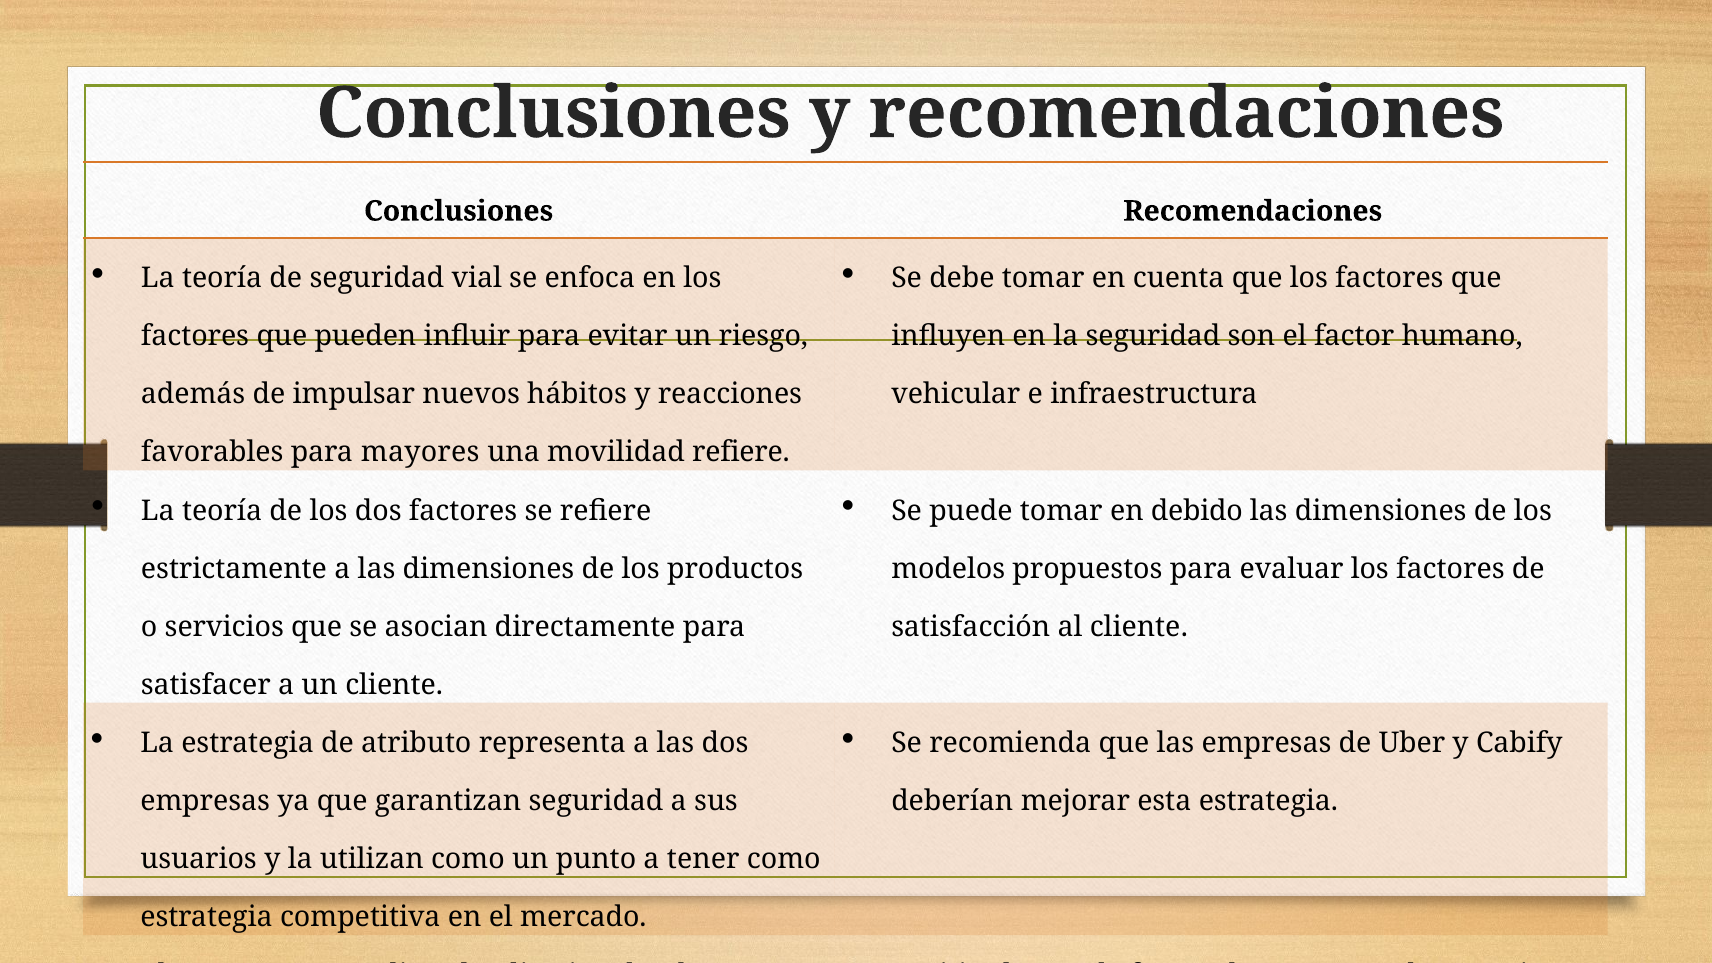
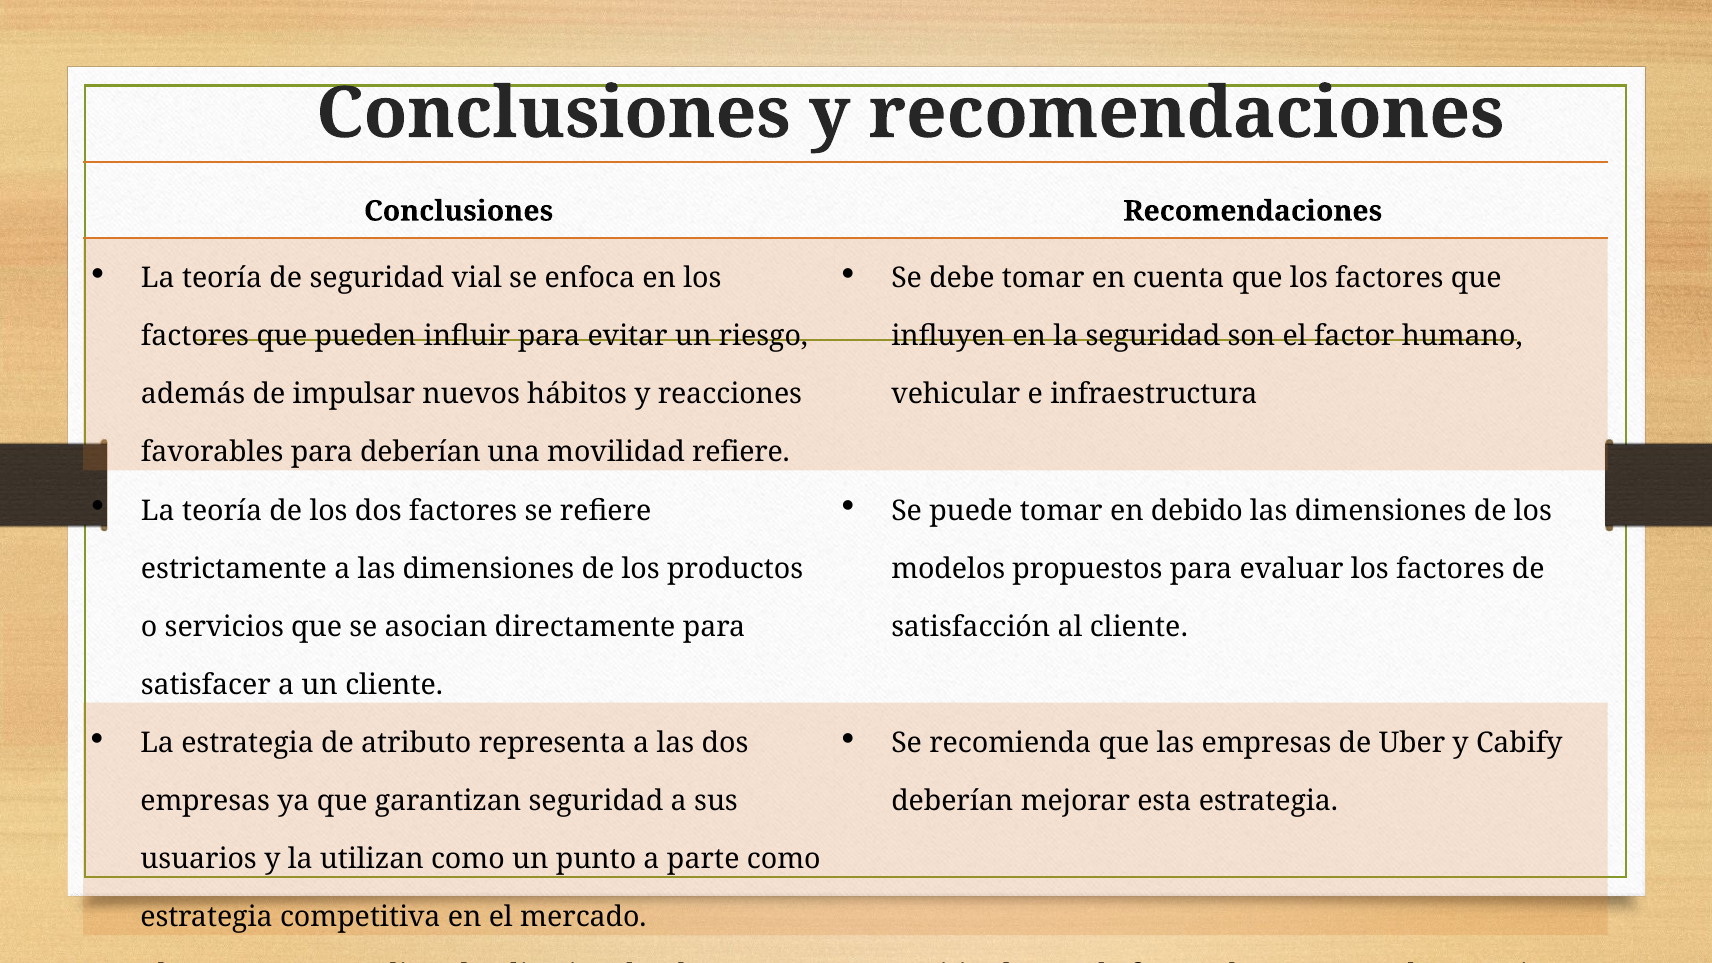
para mayores: mayores -> deberían
tener: tener -> parte
